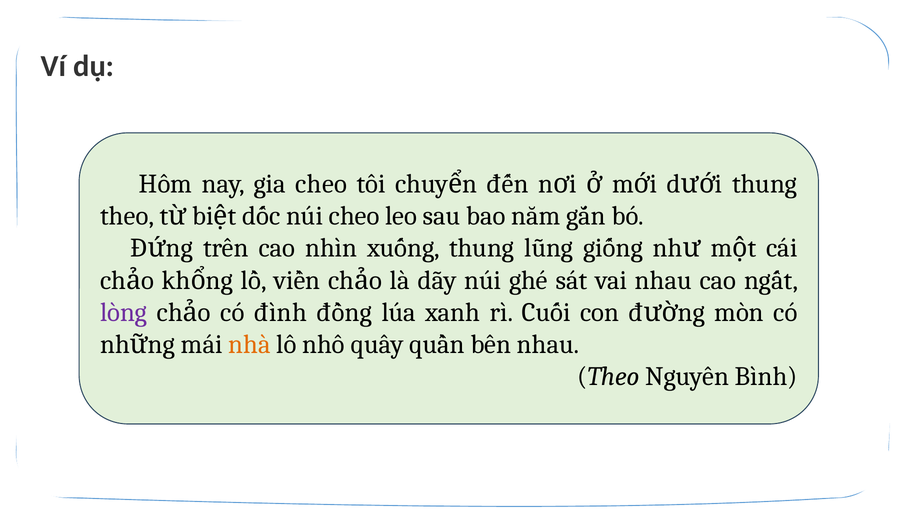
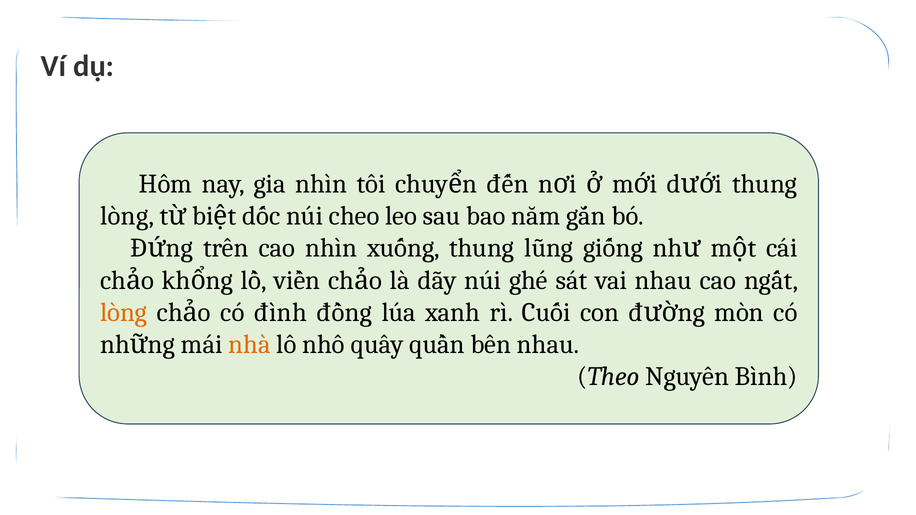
gia cheo: cheo -> nhìn
theo at (127, 216): theo -> lòng
lòng at (124, 312) colour: purple -> orange
